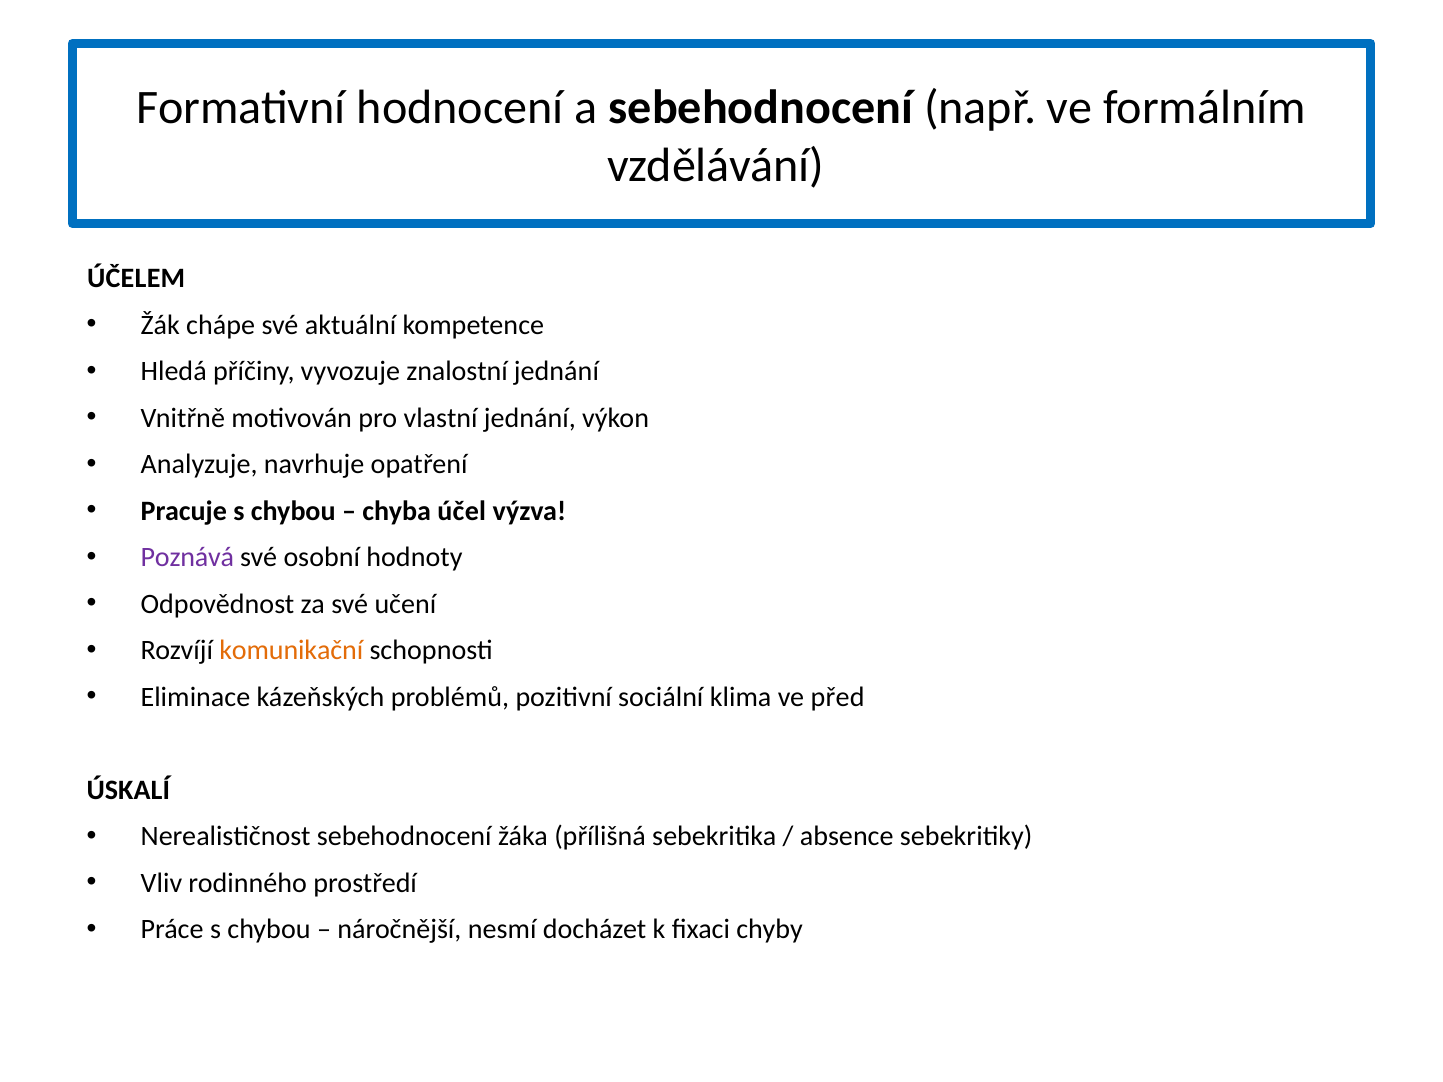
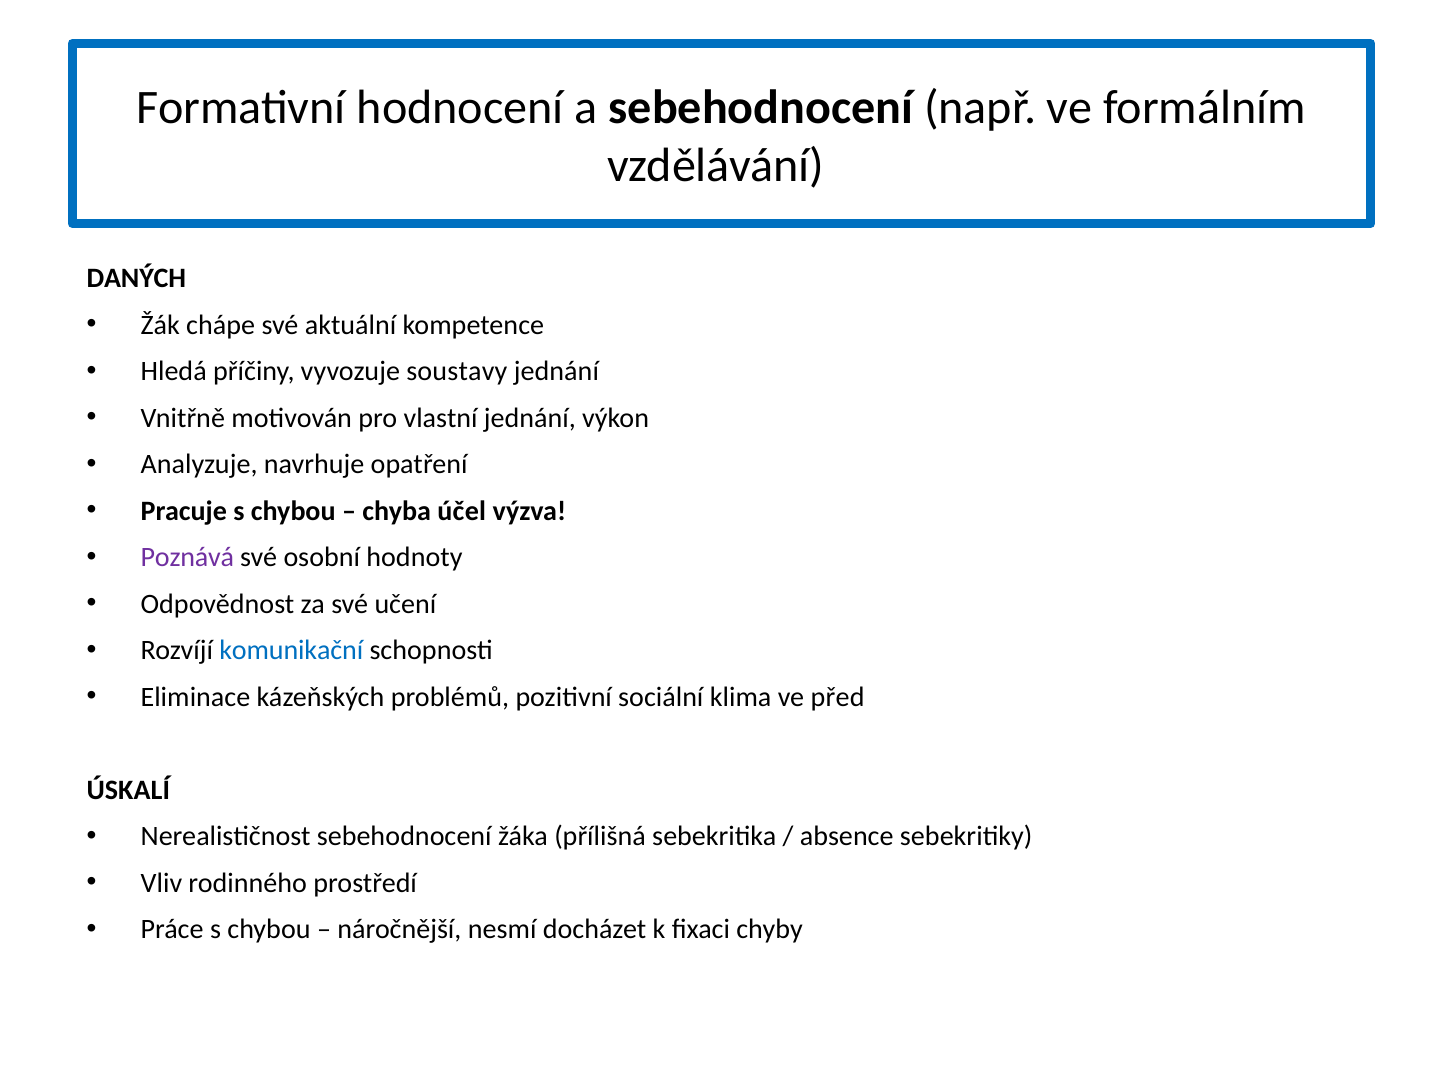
ÚČELEM: ÚČELEM -> DANÝCH
znalostní: znalostní -> soustavy
komunikační colour: orange -> blue
